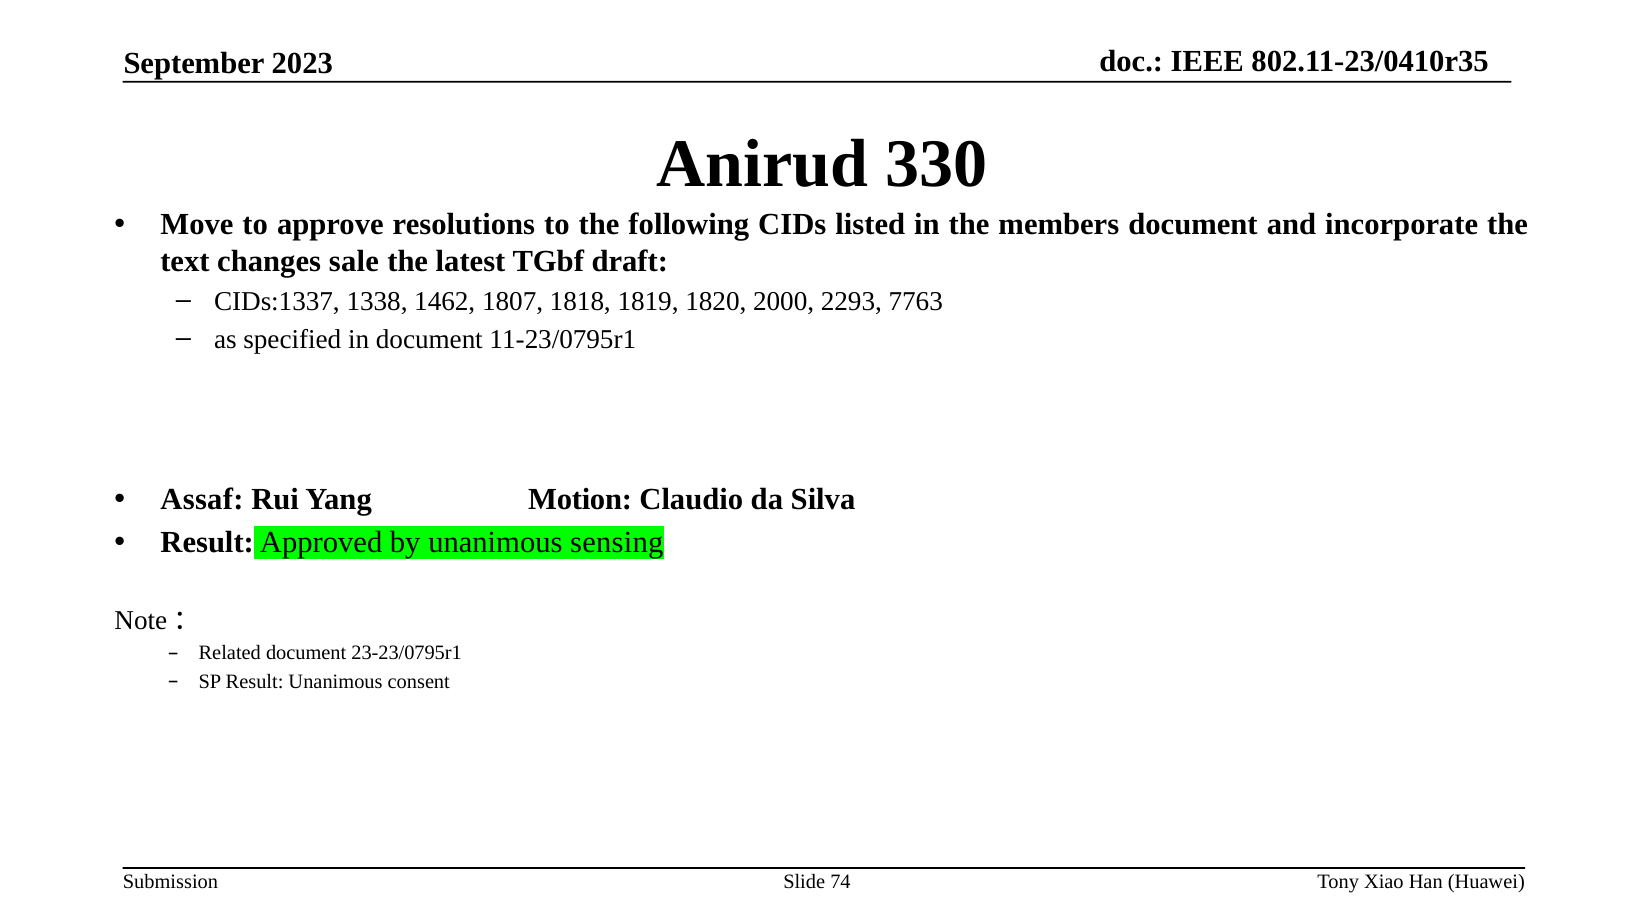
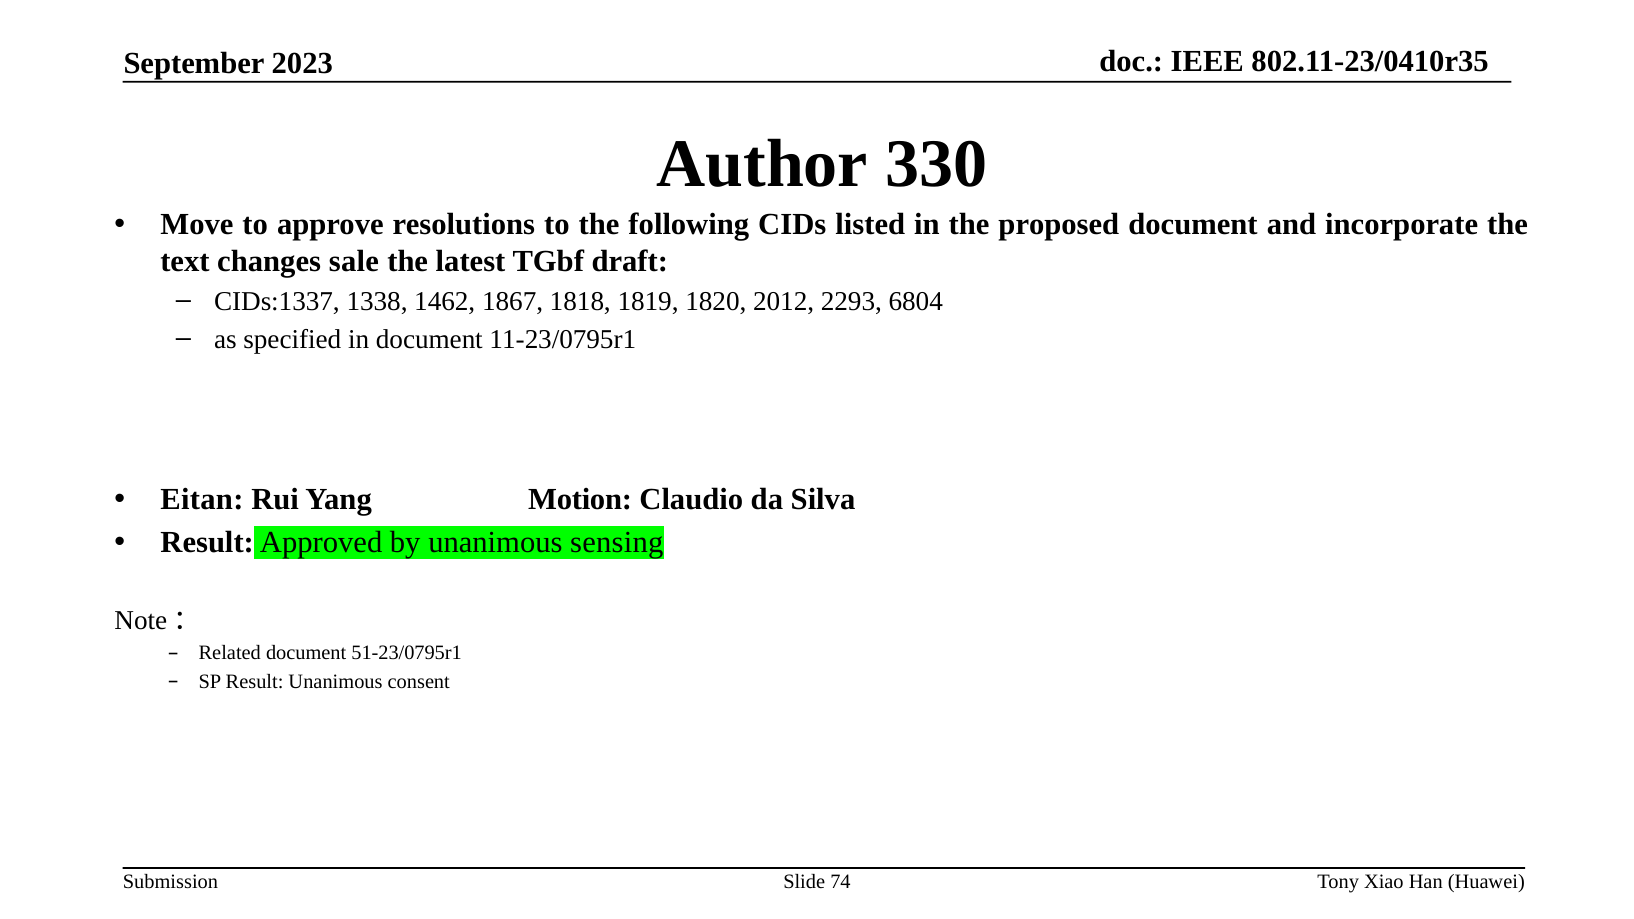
Anirud: Anirud -> Author
members: members -> proposed
1807: 1807 -> 1867
2000: 2000 -> 2012
7763: 7763 -> 6804
Assaf: Assaf -> Eitan
23-23/0795r1: 23-23/0795r1 -> 51-23/0795r1
